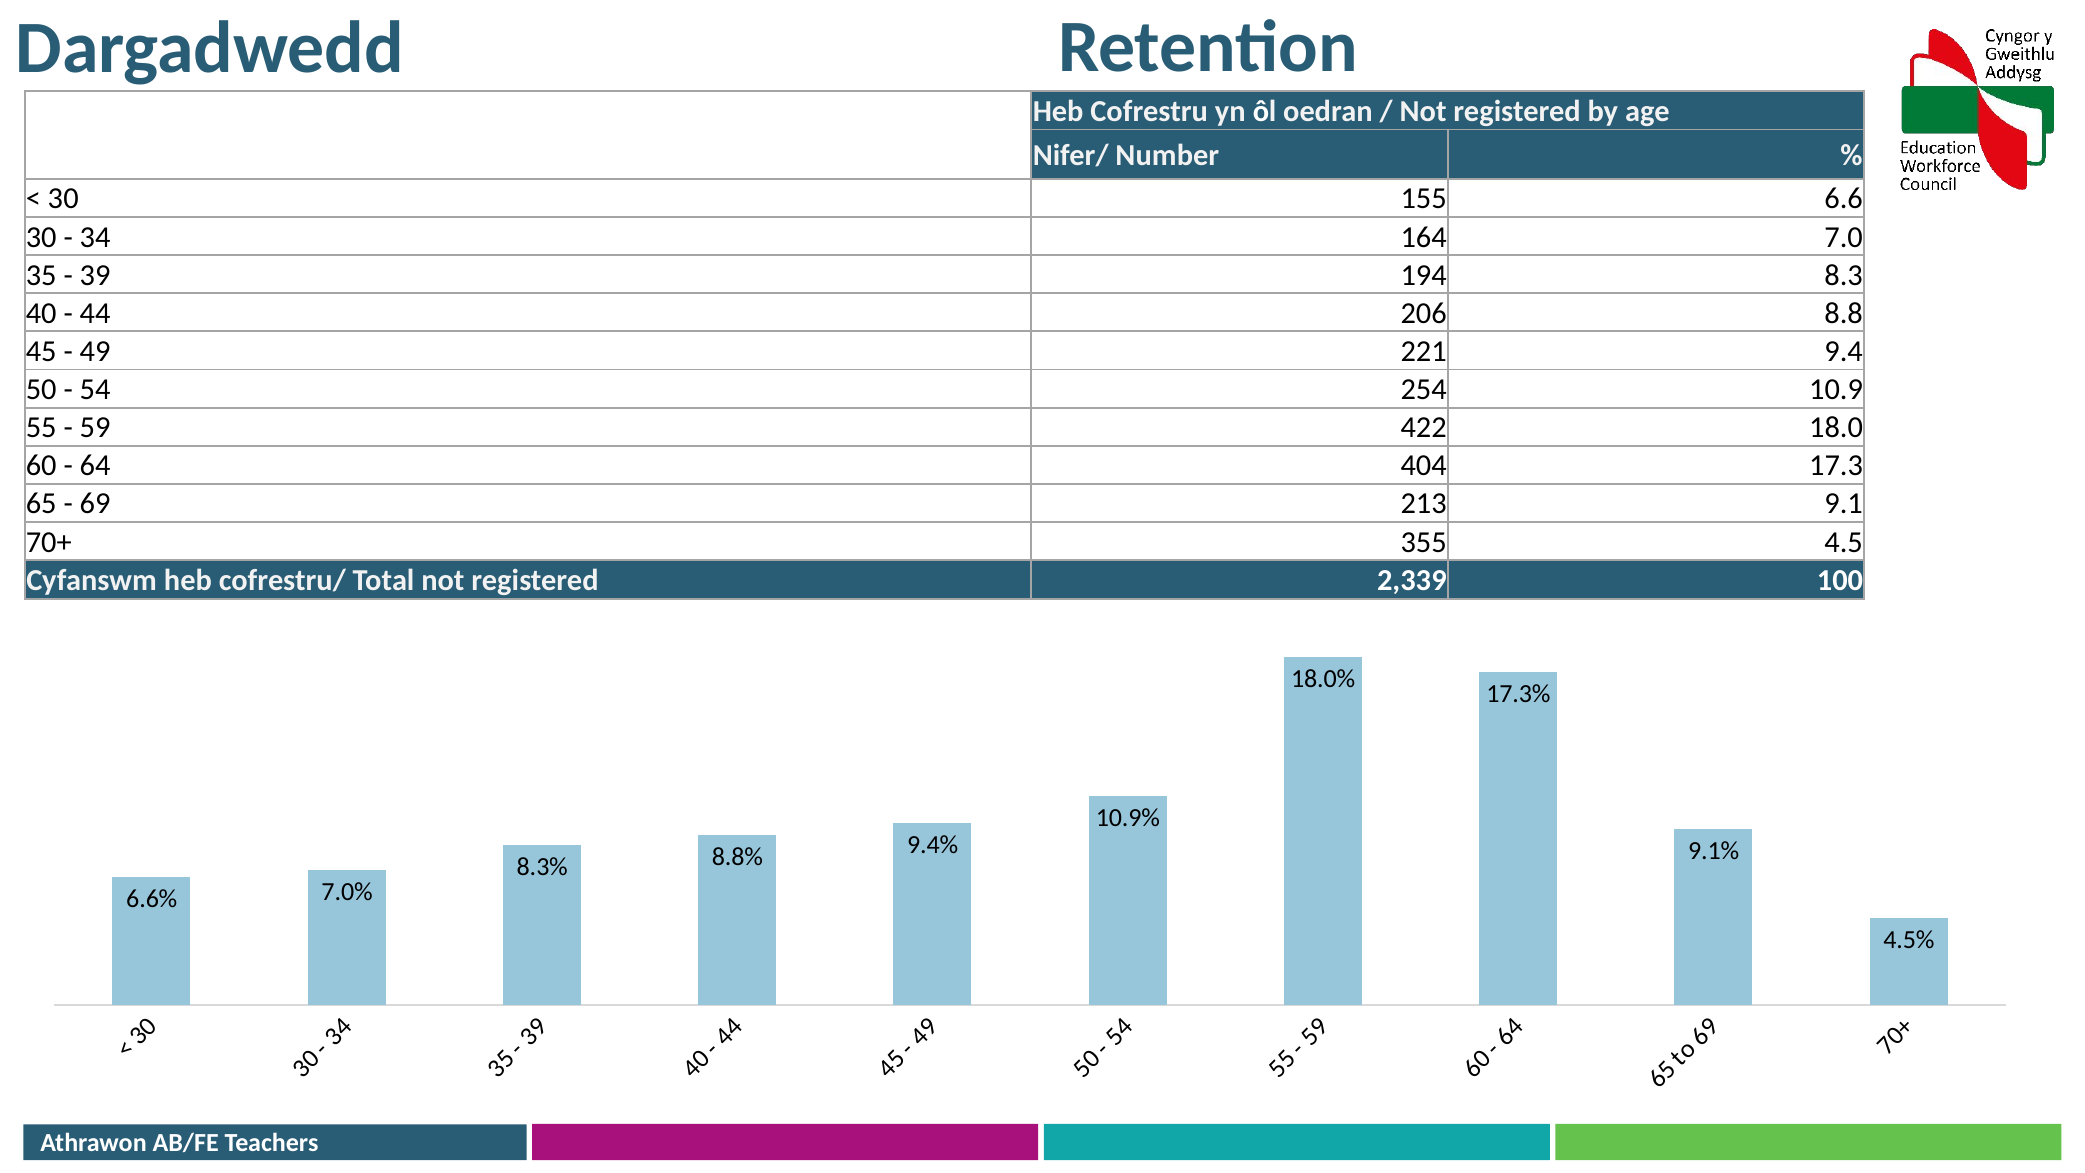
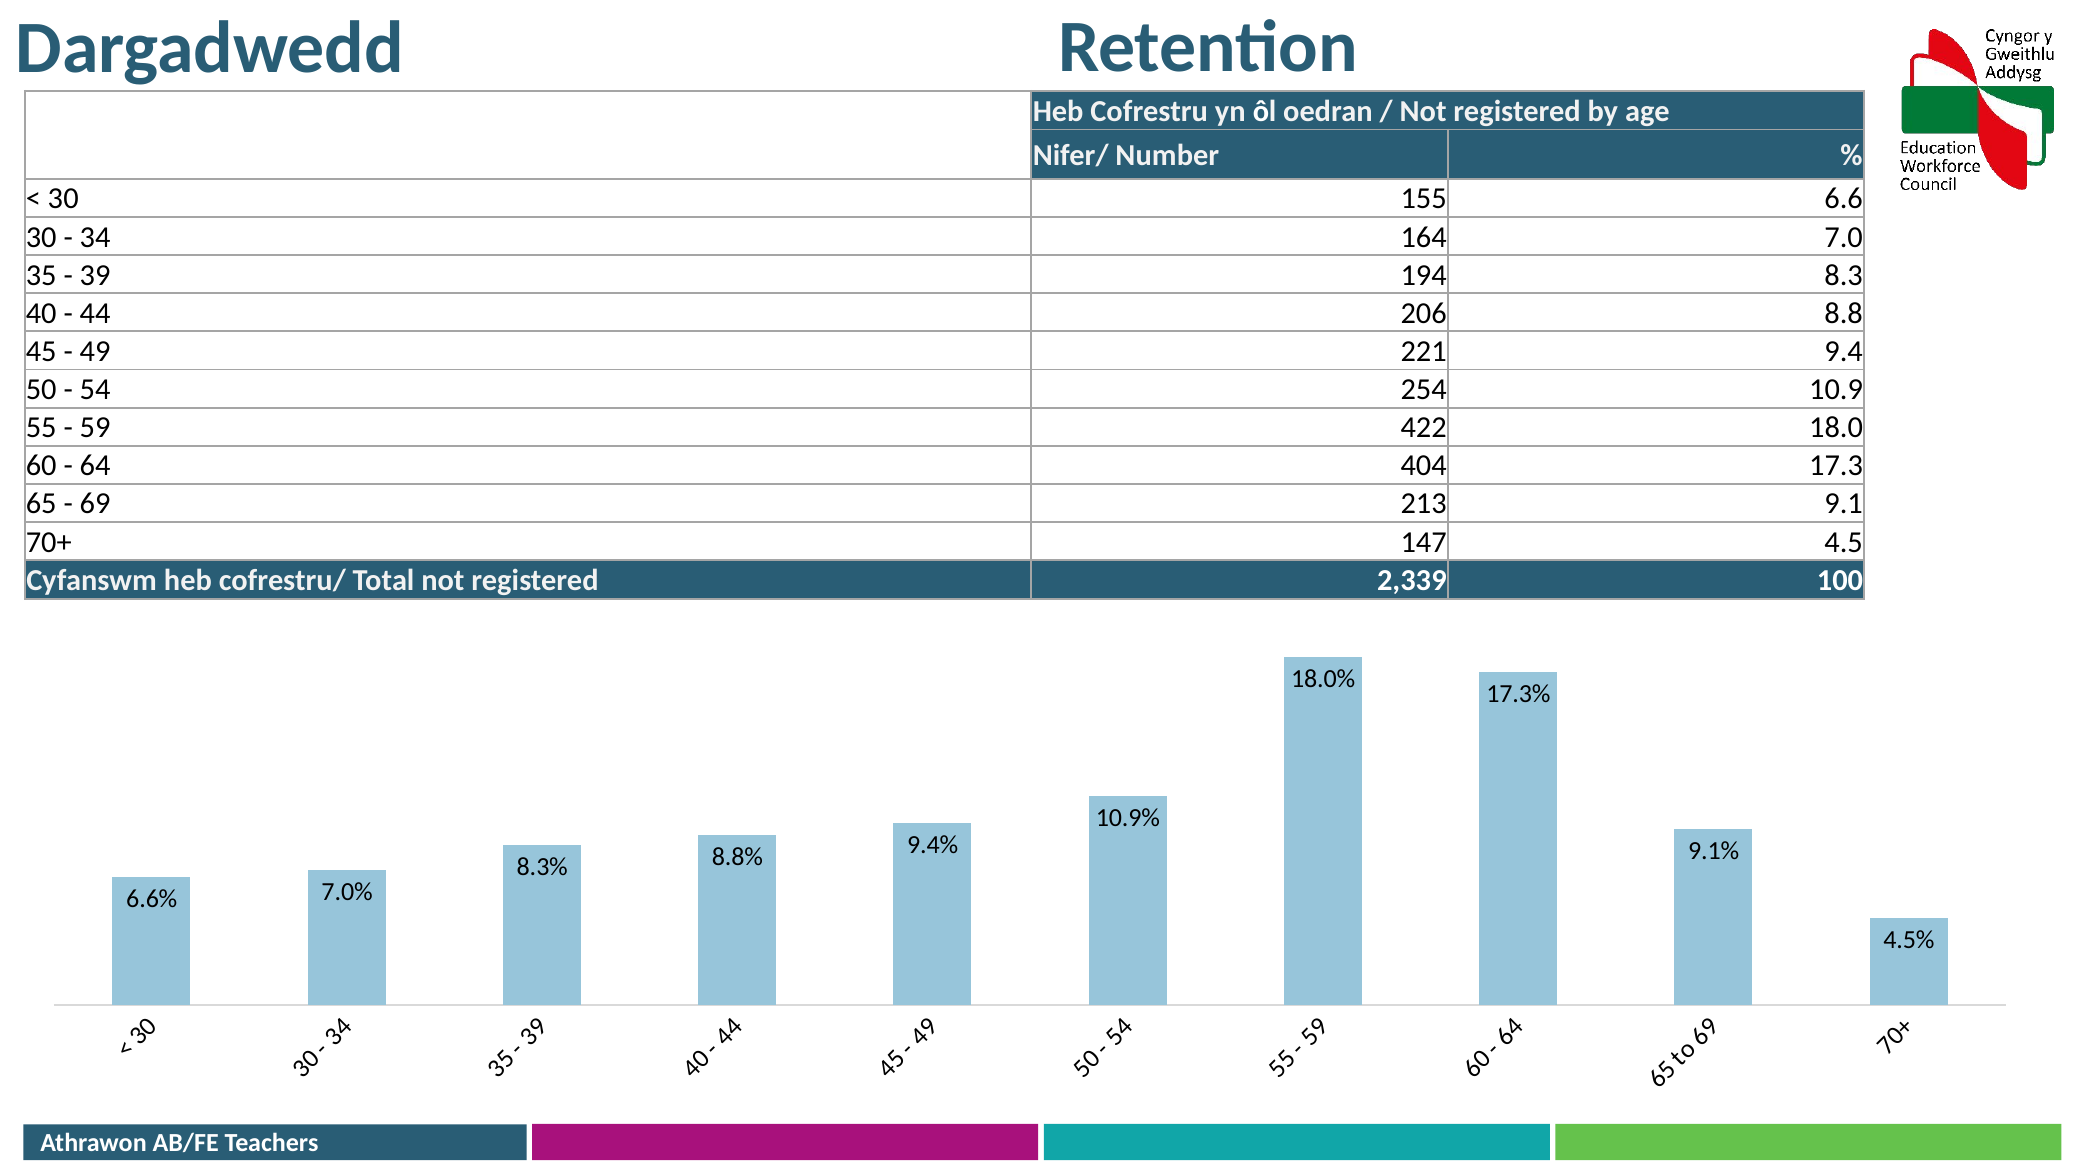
355: 355 -> 147
